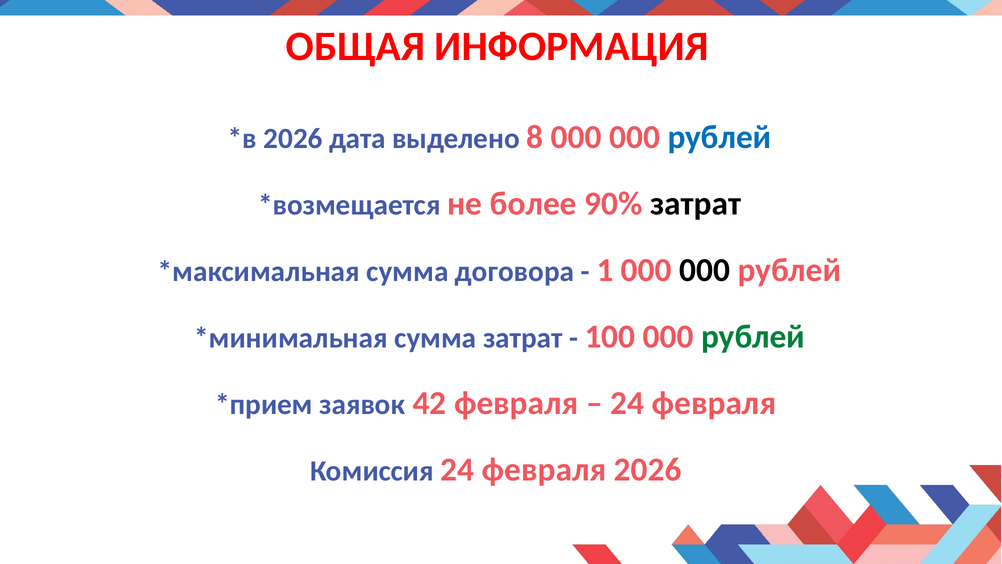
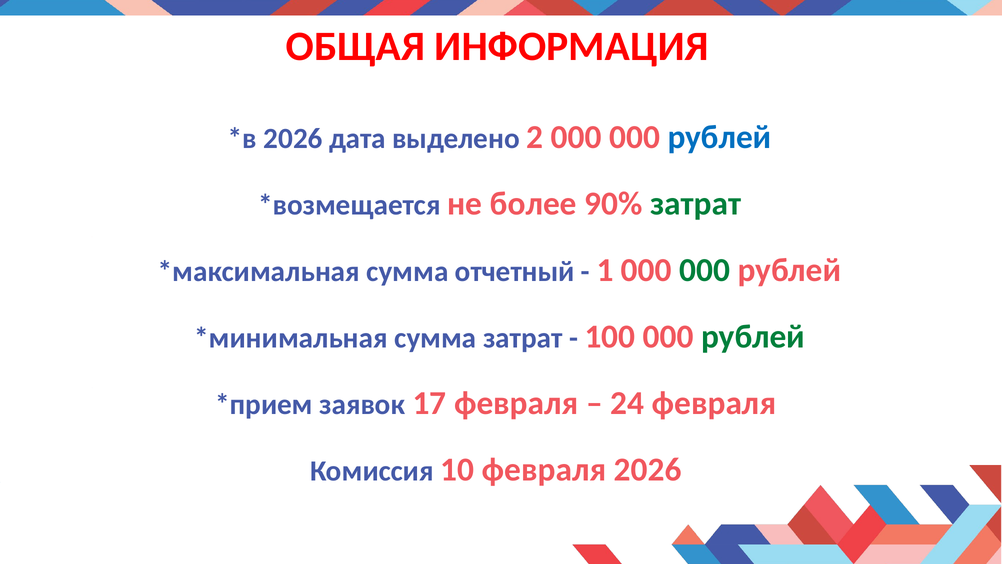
8: 8 -> 2
затрат at (696, 204) colour: black -> green
договора: договора -> отчетный
000 at (705, 270) colour: black -> green
42: 42 -> 17
Комиссия 24: 24 -> 10
